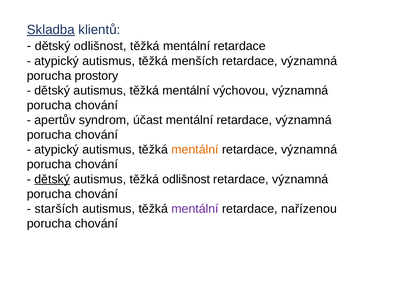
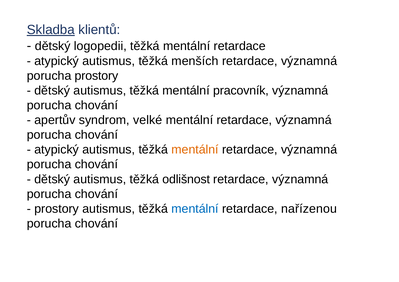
dětský odlišnost: odlišnost -> logopedii
výchovou: výchovou -> pracovník
účast: účast -> velké
dětský at (52, 179) underline: present -> none
starších at (57, 209): starších -> prostory
mentální at (195, 209) colour: purple -> blue
